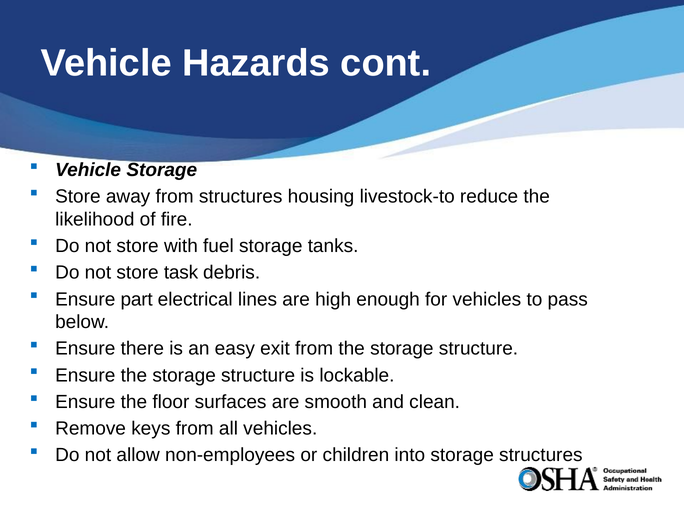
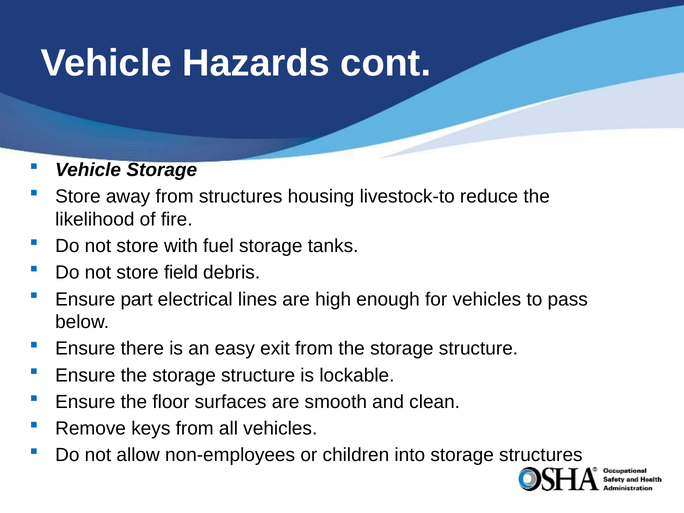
task: task -> field
